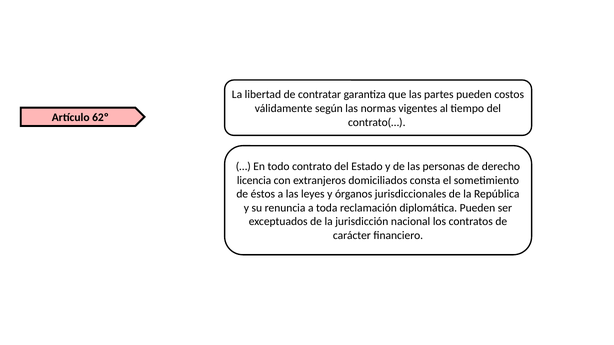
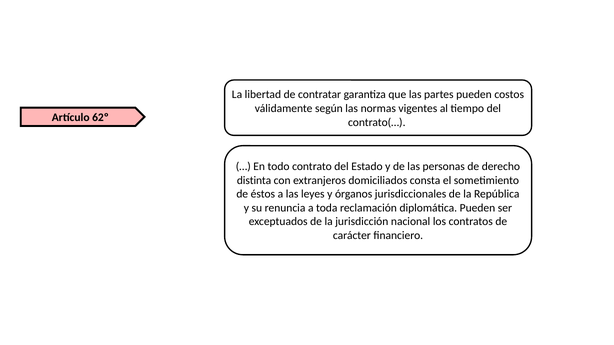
licencia: licencia -> distinta
